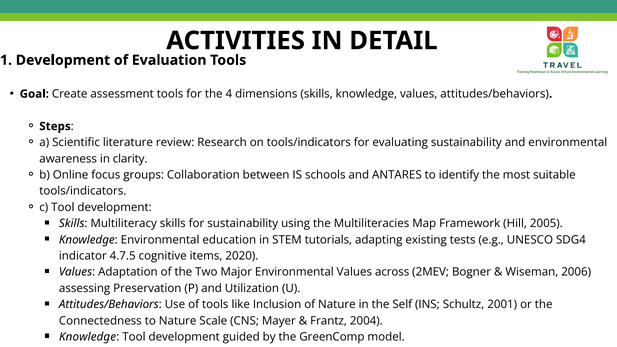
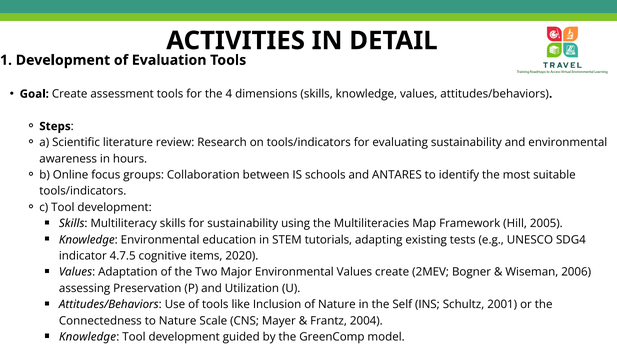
clarity: clarity -> hours
Values across: across -> create
